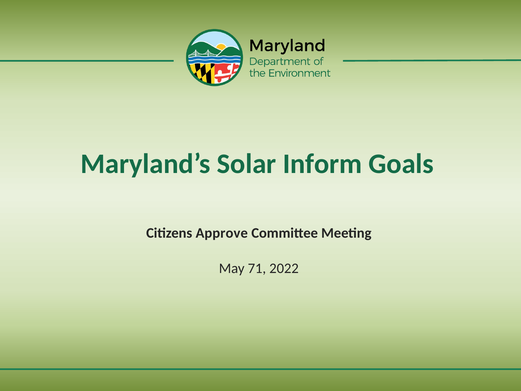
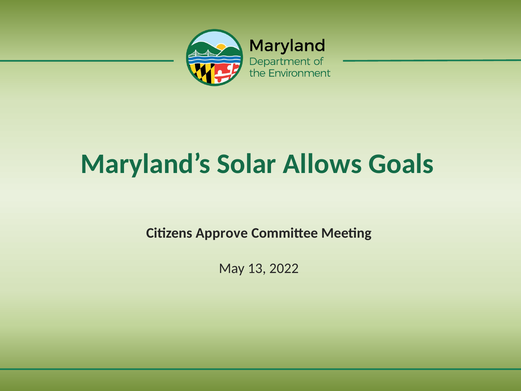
Inform: Inform -> Allows
71: 71 -> 13
